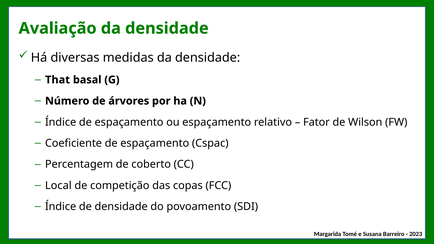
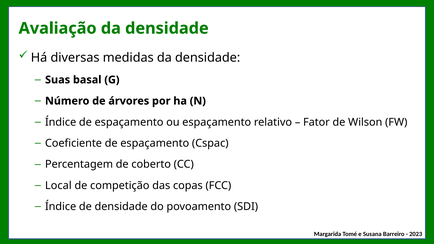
That: That -> Suas
